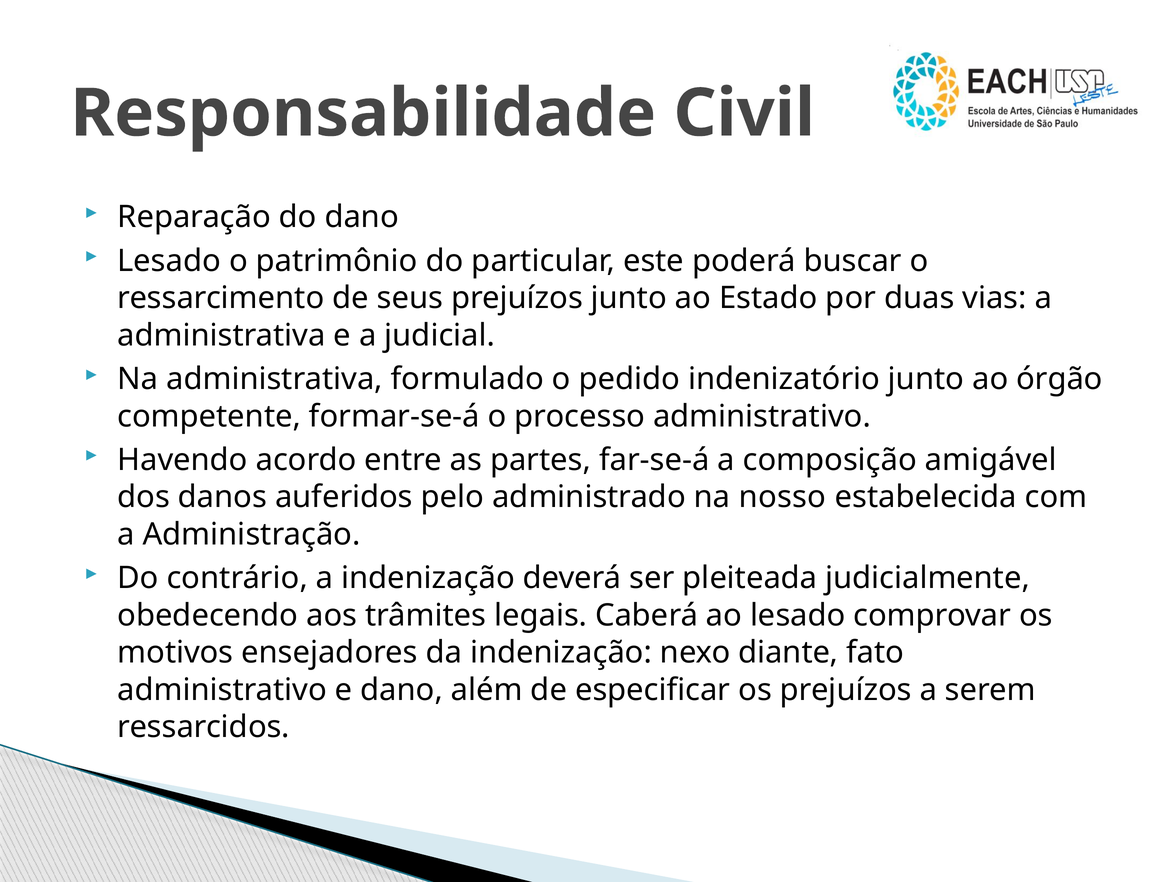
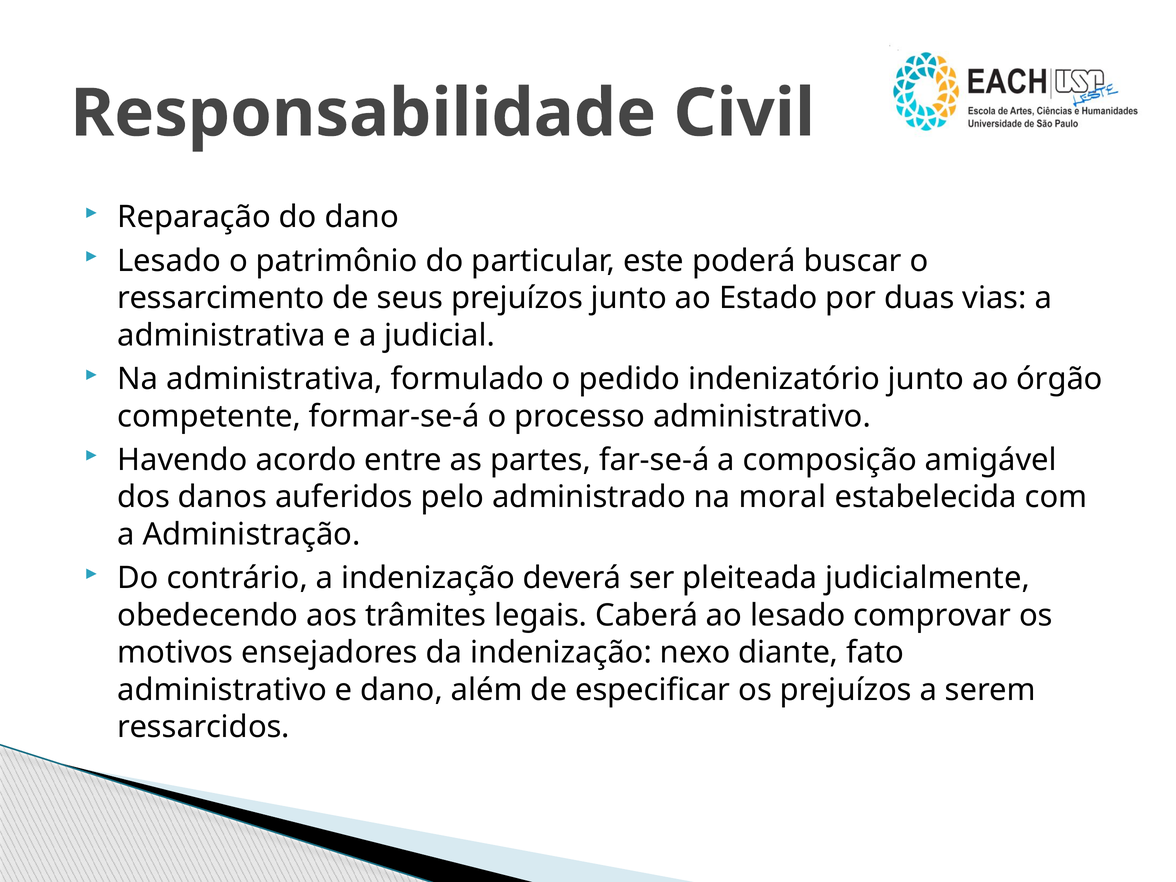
nosso: nosso -> moral
